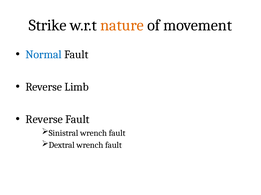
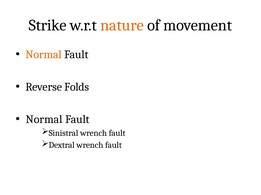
Normal at (44, 55) colour: blue -> orange
Limb: Limb -> Folds
Reverse at (44, 120): Reverse -> Normal
